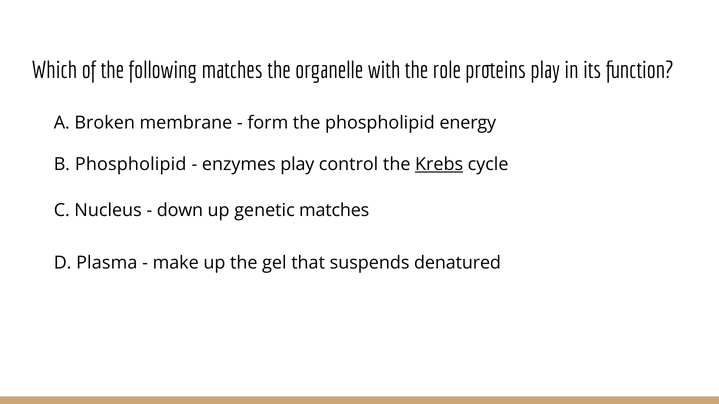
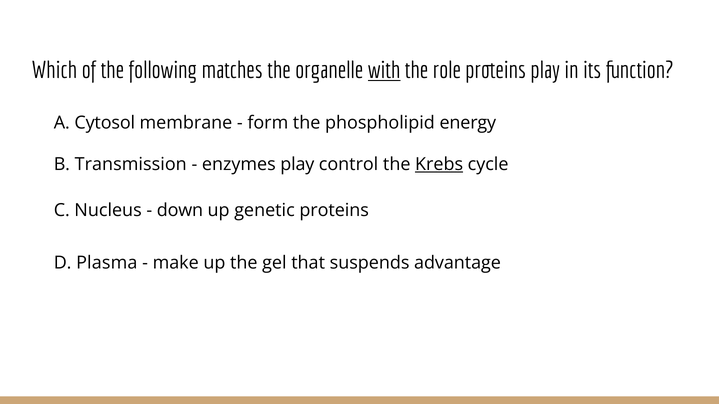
with underline: none -> present
Broken: Broken -> Cytosol
B Phospholipid: Phospholipid -> Transmission
genetic matches: matches -> proteins
denatured: denatured -> advantage
